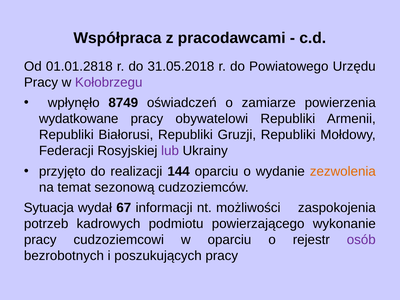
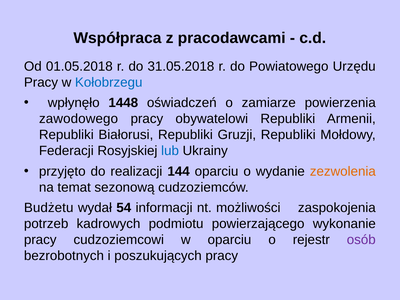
01.01.2818: 01.01.2818 -> 01.05.2018
Kołobrzegu colour: purple -> blue
8749: 8749 -> 1448
wydatkowane: wydatkowane -> zawodowego
lub colour: purple -> blue
Sytuacja: Sytuacja -> Budżetu
67: 67 -> 54
